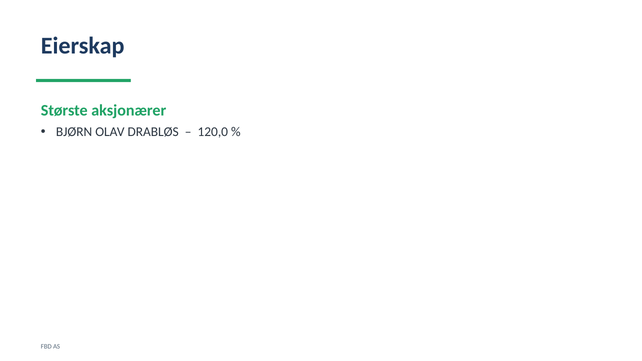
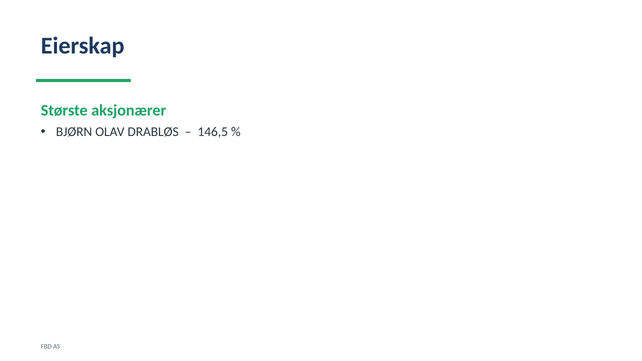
120,0: 120,0 -> 146,5
